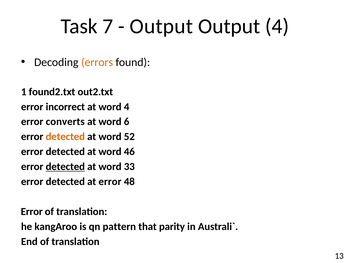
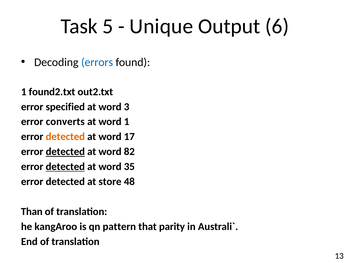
7: 7 -> 5
Output at (161, 26): Output -> Unique
Output 4: 4 -> 6
errors colour: orange -> blue
incorrect: incorrect -> specified
word 4: 4 -> 3
word 6: 6 -> 1
52: 52 -> 17
detected at (65, 151) underline: none -> present
46: 46 -> 82
33: 33 -> 35
at error: error -> store
Error at (32, 211): Error -> Than
